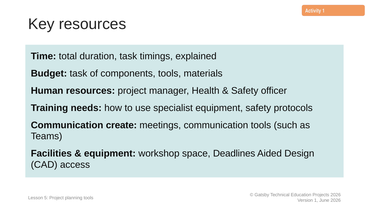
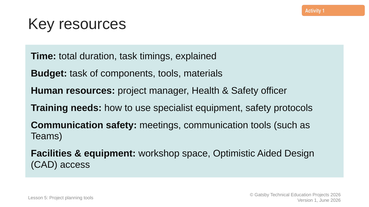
Communication create: create -> safety
Deadlines: Deadlines -> Optimistic
